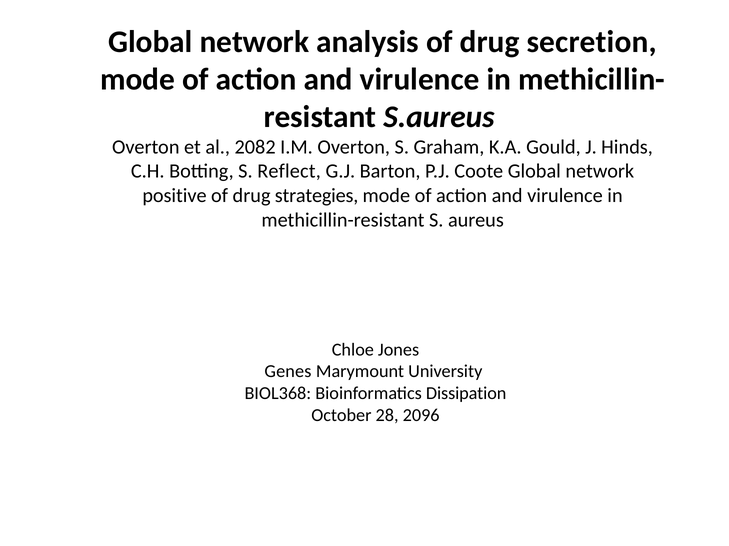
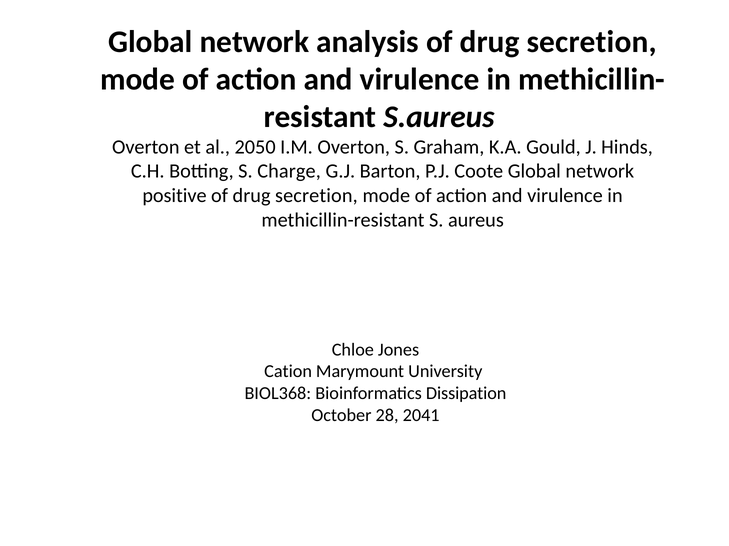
2082: 2082 -> 2050
Reflect: Reflect -> Charge
strategies at (317, 196): strategies -> secretion
Genes: Genes -> Cation
2096: 2096 -> 2041
